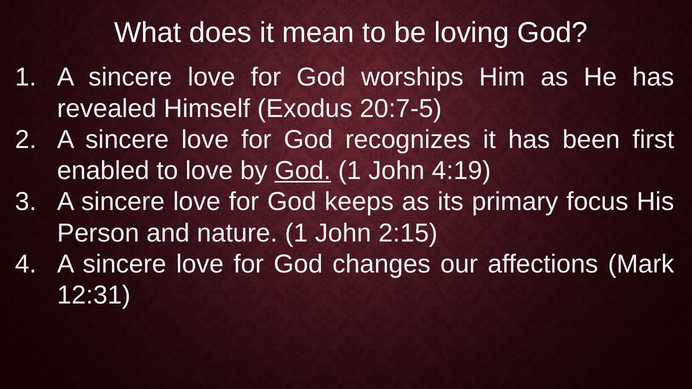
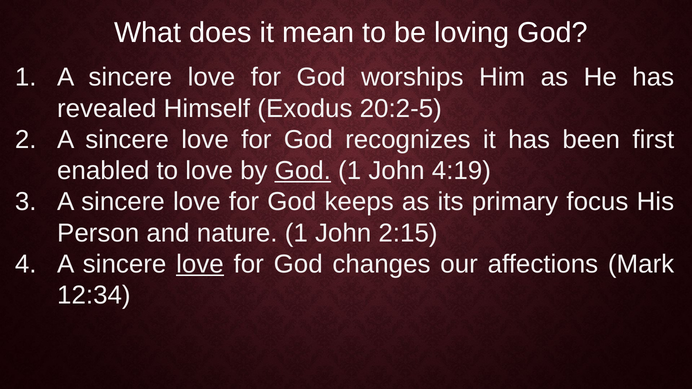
20:7-5: 20:7-5 -> 20:2-5
love at (200, 264) underline: none -> present
12:31: 12:31 -> 12:34
